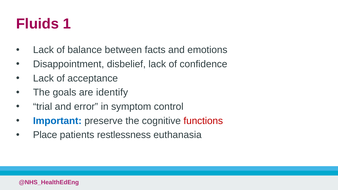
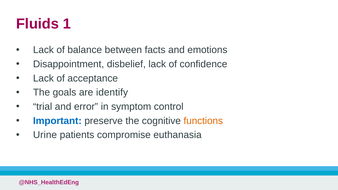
functions colour: red -> orange
Place: Place -> Urine
restlessness: restlessness -> compromise
